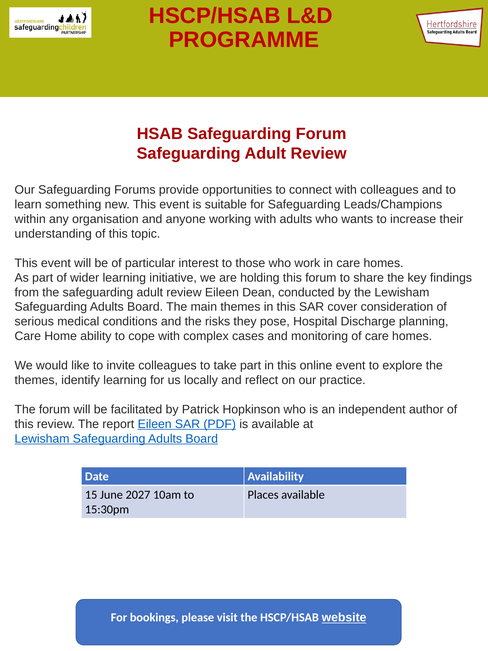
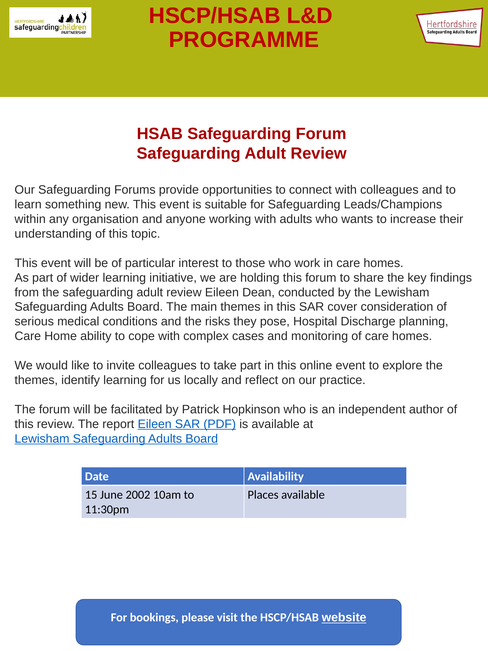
2027: 2027 -> 2002
15:30pm: 15:30pm -> 11:30pm
